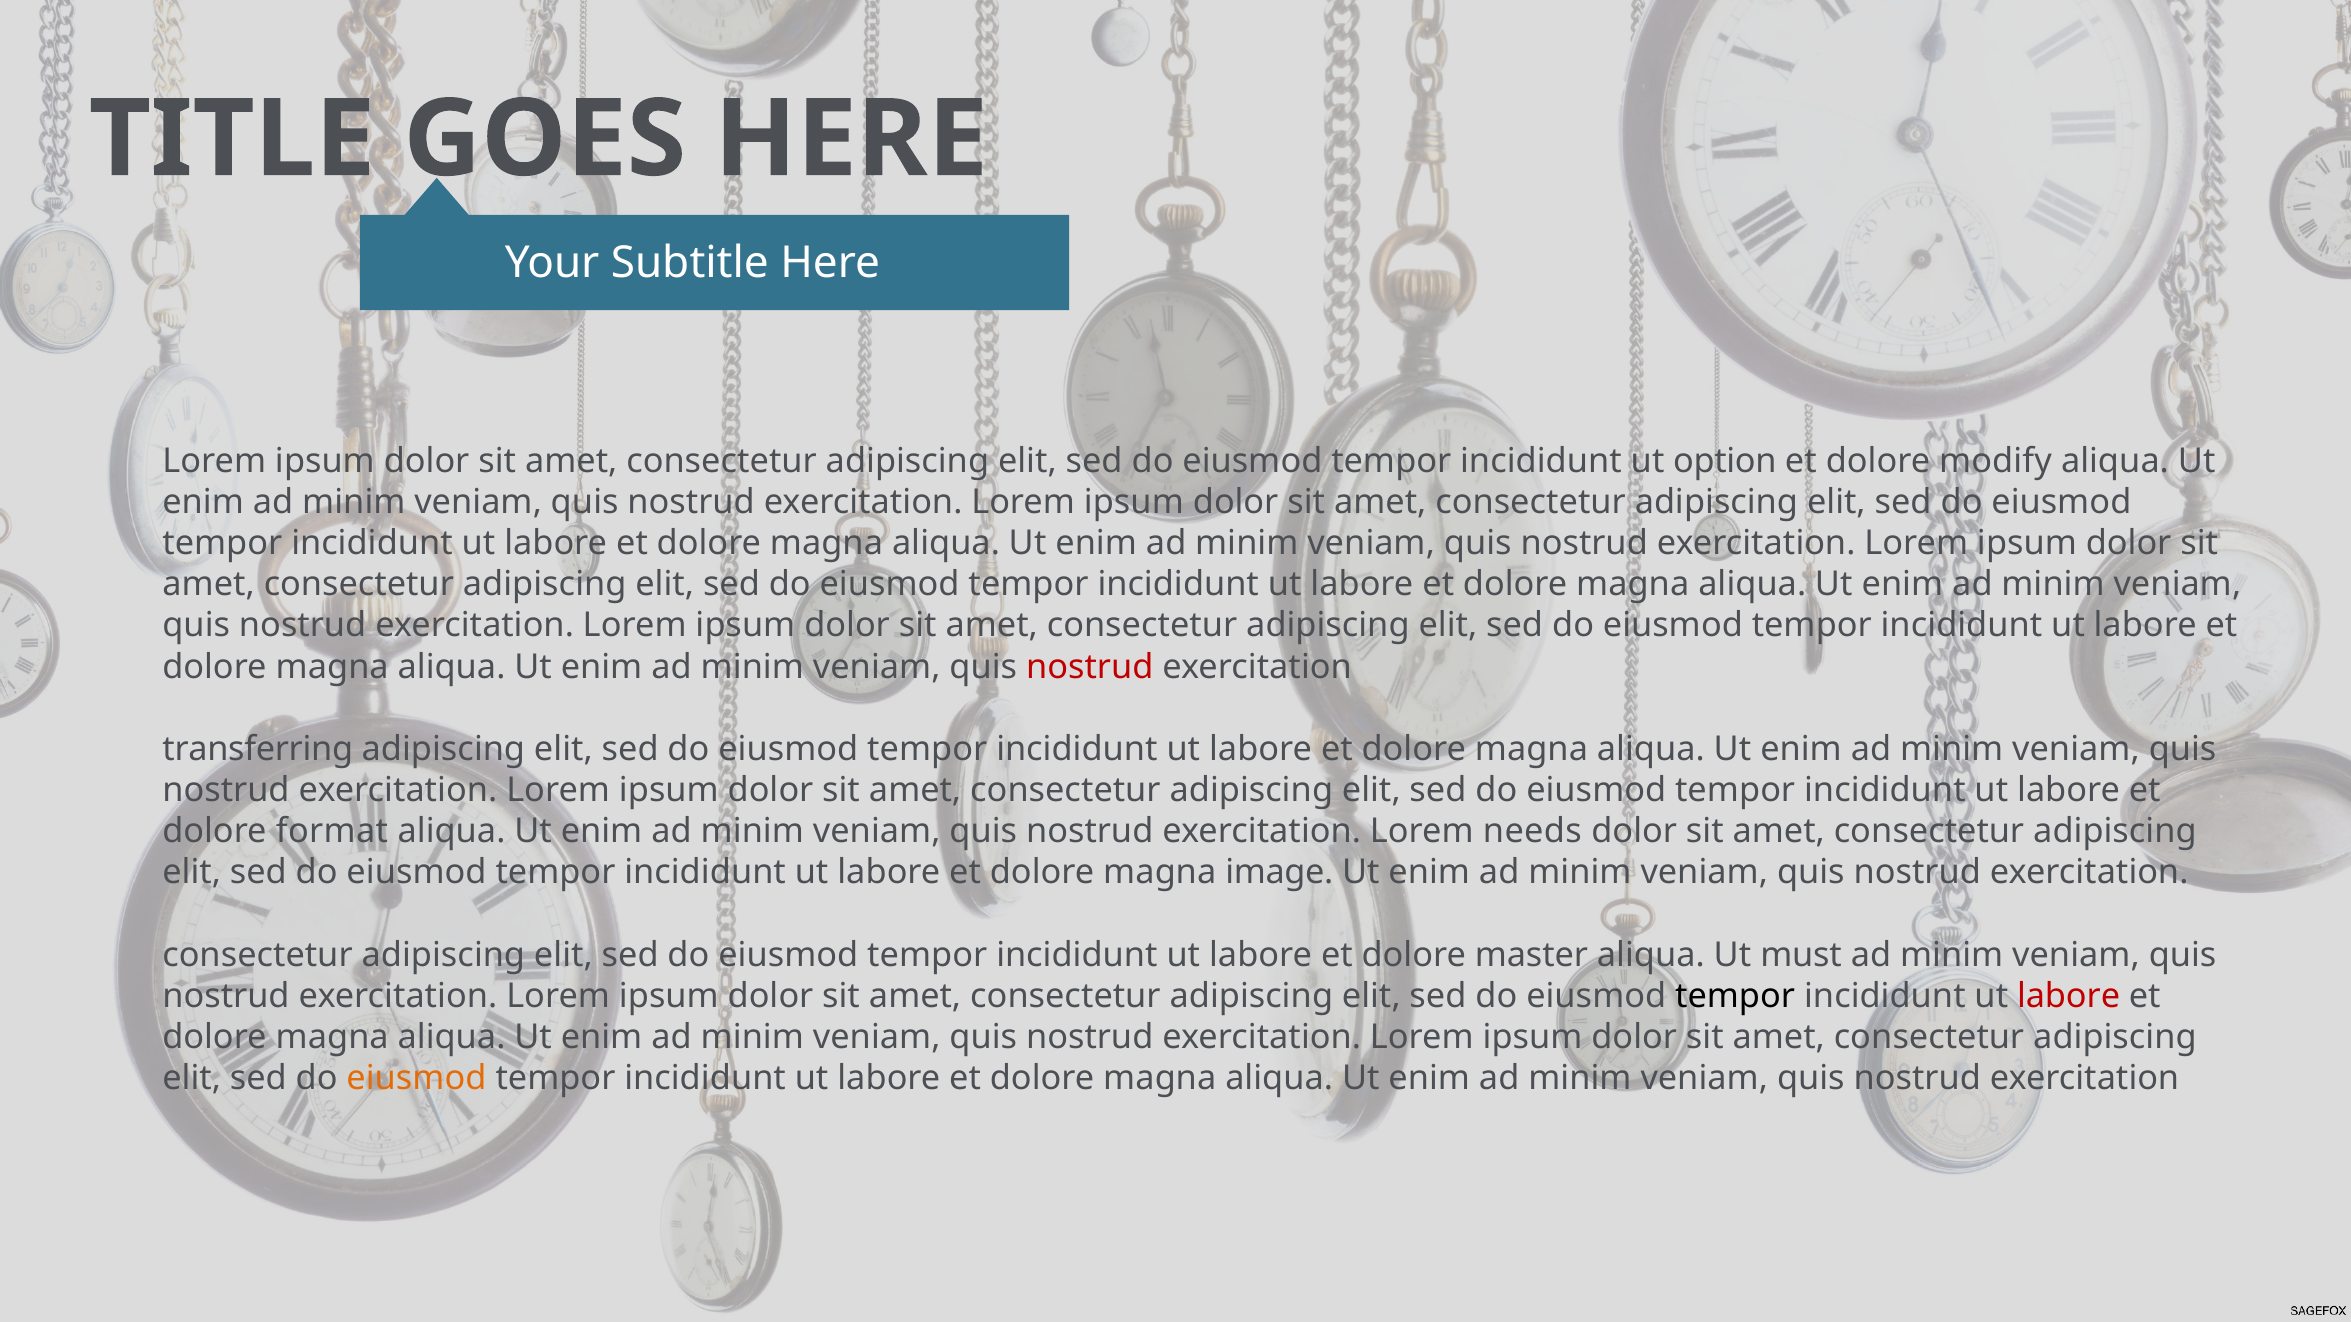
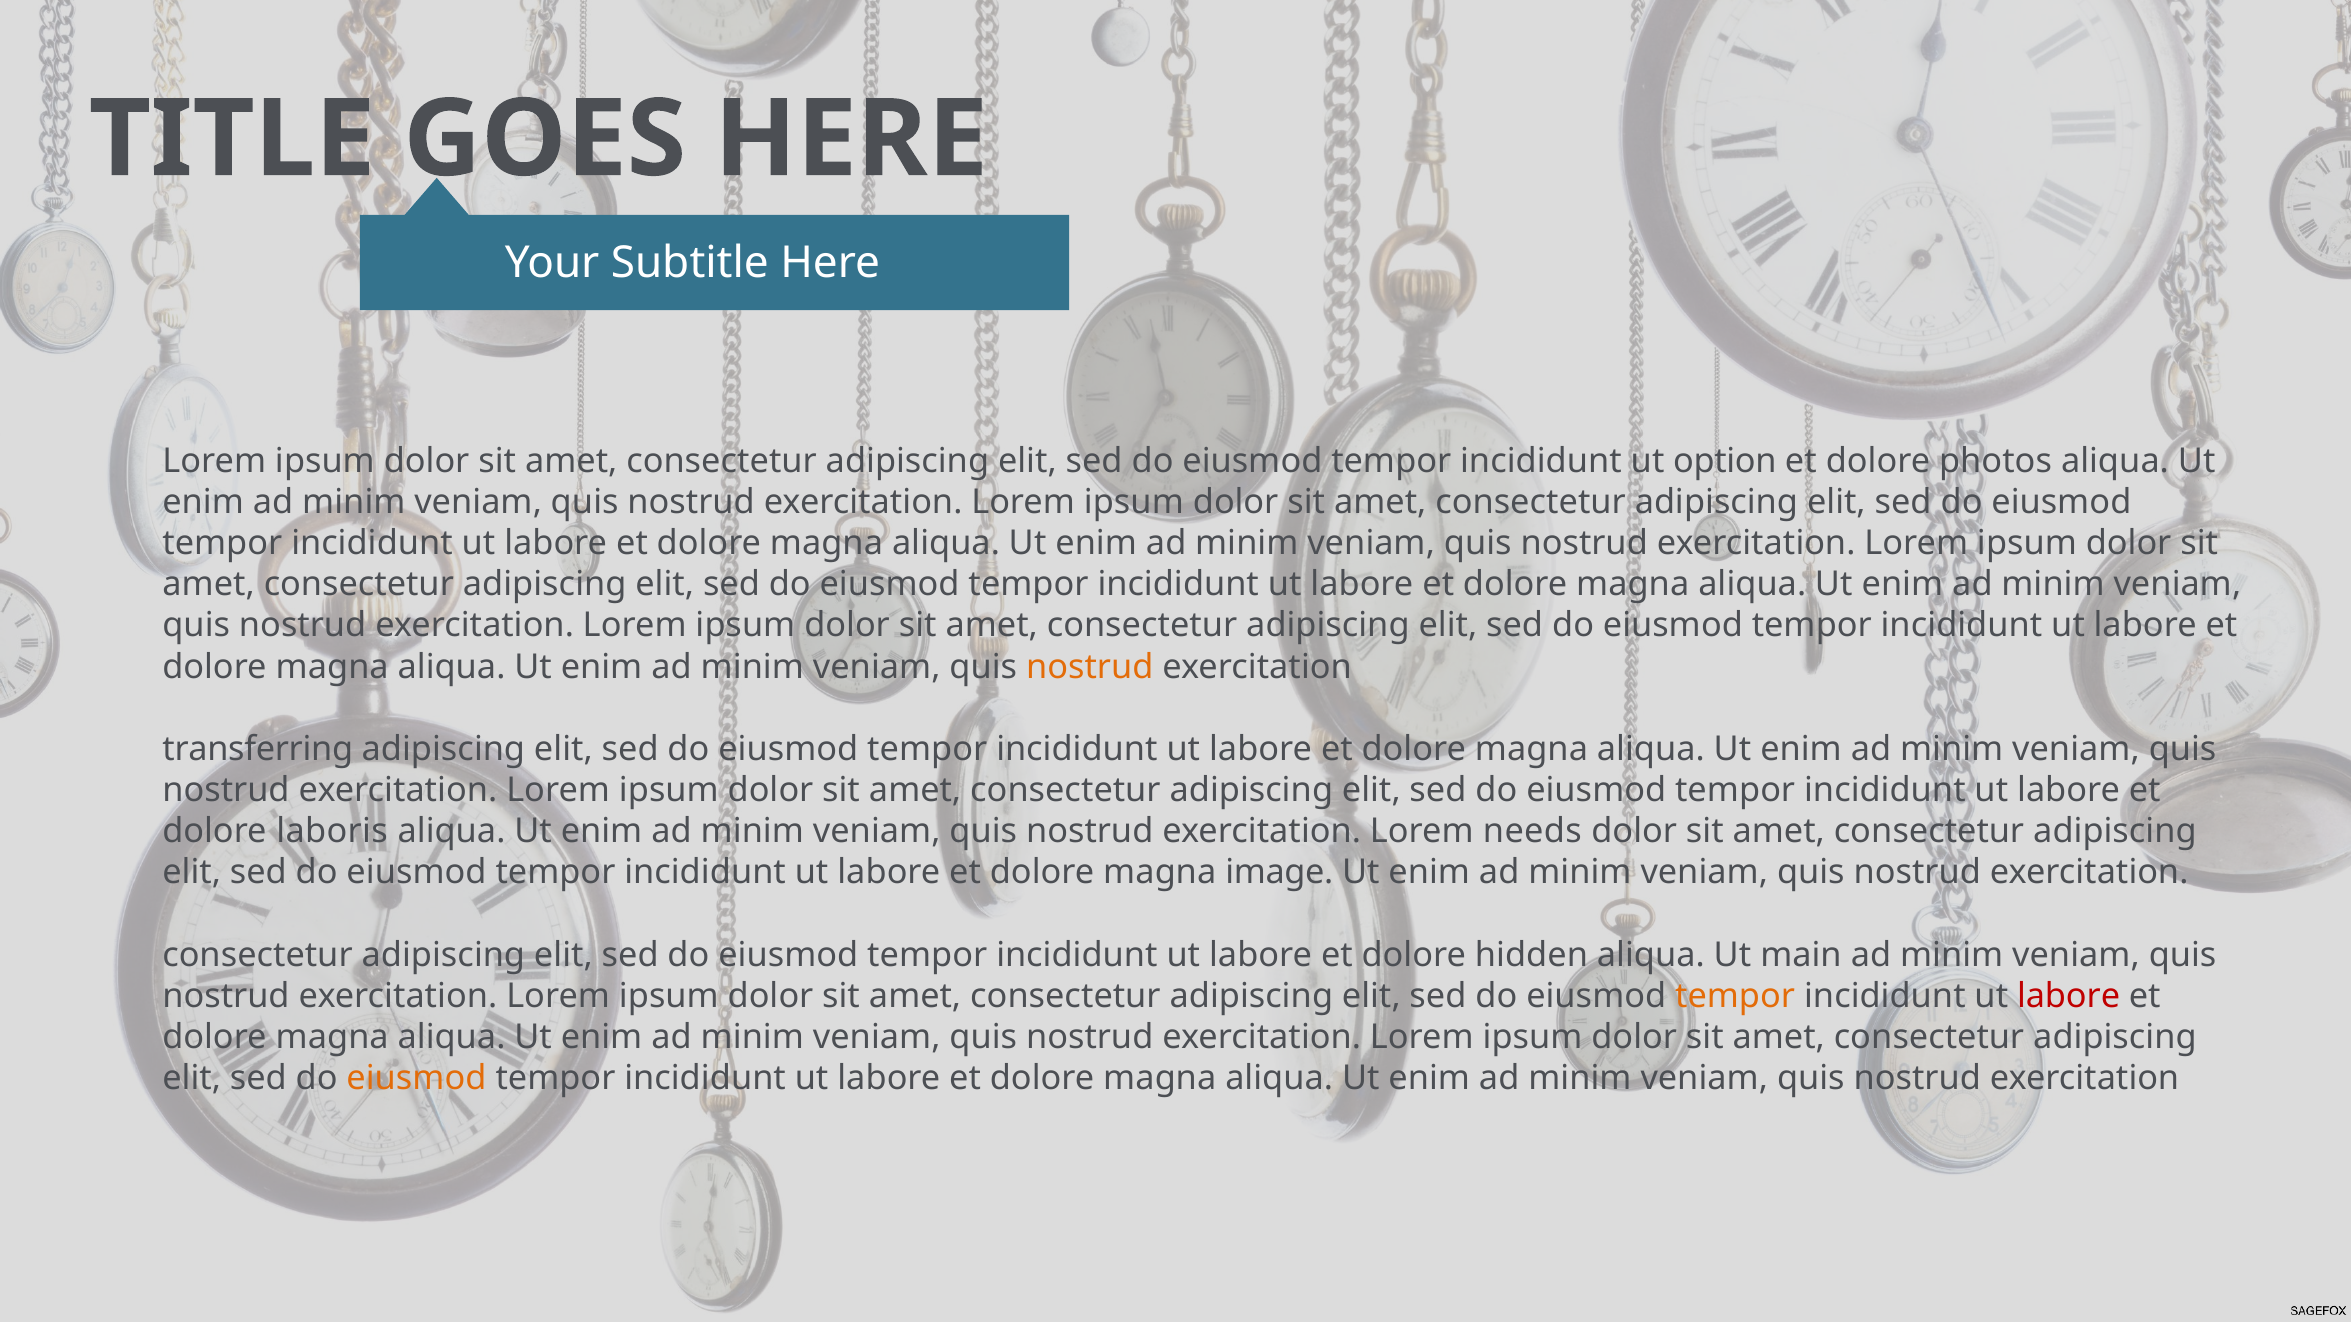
modify: modify -> photos
nostrud at (1090, 667) colour: red -> orange
format: format -> laboris
master: master -> hidden
must: must -> main
tempor at (1735, 996) colour: black -> orange
